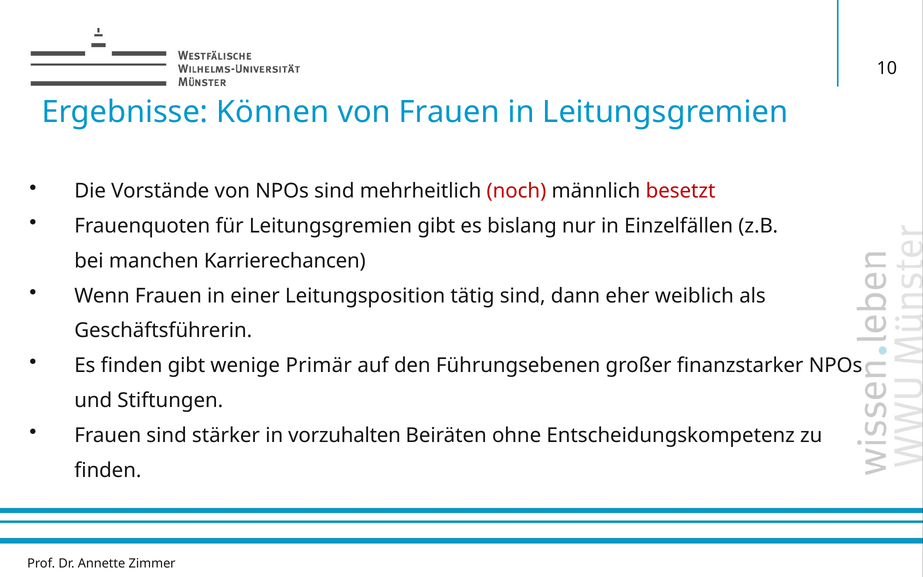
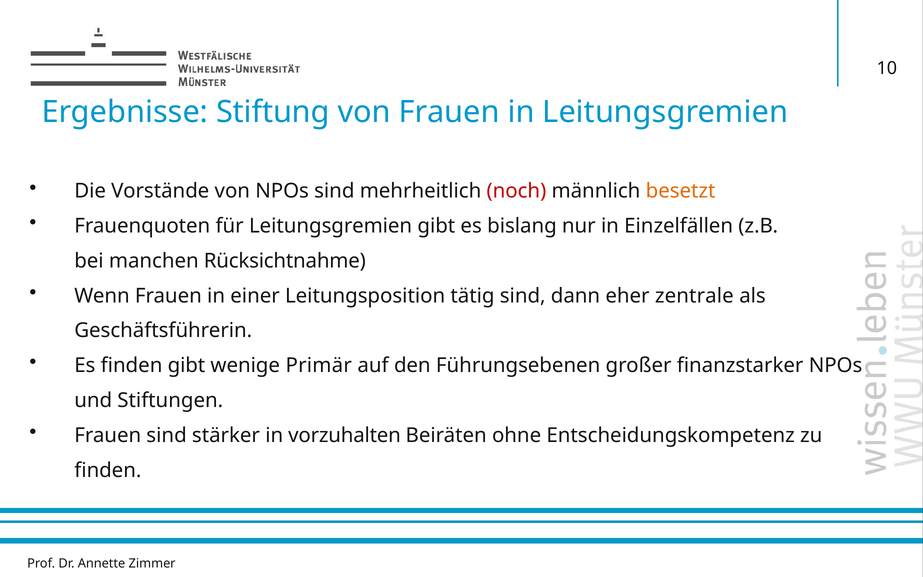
Können: Können -> Stiftung
besetzt colour: red -> orange
Karrierechancen: Karrierechancen -> Rücksichtnahme
weiblich: weiblich -> zentrale
